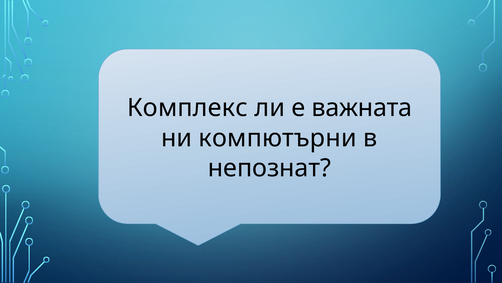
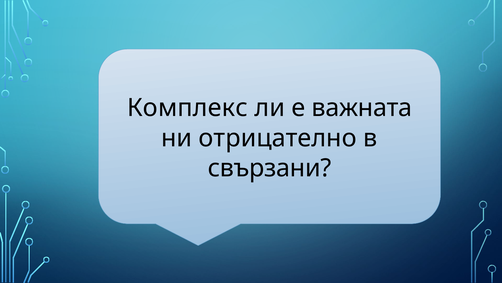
компютърни: компютърни -> отрицателно
непознат: непознат -> свързани
